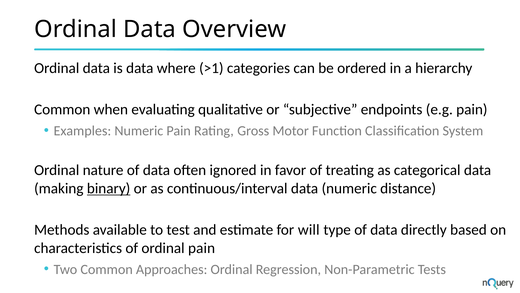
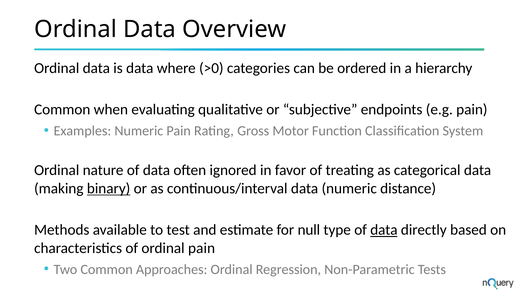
>1: >1 -> >0
will: will -> null
data at (384, 229) underline: none -> present
